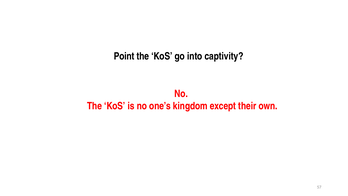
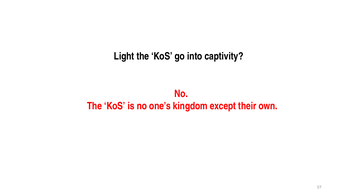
Point: Point -> Light
